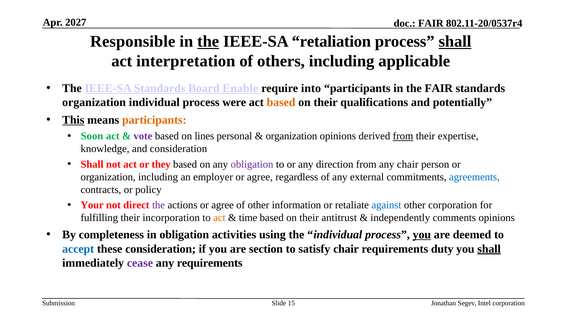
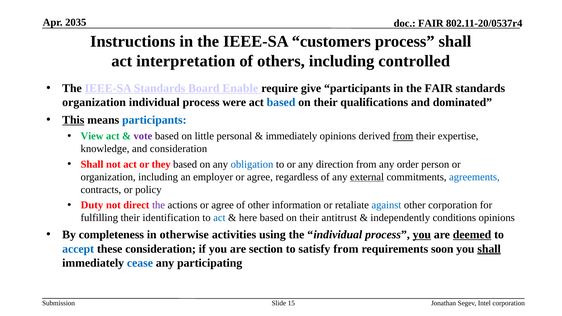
2027: 2027 -> 2035
Responsible: Responsible -> Instructions
the at (208, 41) underline: present -> none
retaliation: retaliation -> customers
shall at (455, 41) underline: present -> none
applicable: applicable -> controlled
into: into -> give
based at (281, 102) colour: orange -> blue
potentially: potentially -> dominated
participants at (154, 120) colour: orange -> blue
Soon: Soon -> View
lines: lines -> little
organization at (291, 136): organization -> immediately
obligation at (252, 164) colour: purple -> blue
any chair: chair -> order
external underline: none -> present
Your: Your -> Duty
incorporation: incorporation -> identification
act at (219, 218) colour: orange -> blue
time: time -> here
comments: comments -> conditions
in obligation: obligation -> otherwise
deemed underline: none -> present
satisfy chair: chair -> from
duty: duty -> soon
cease colour: purple -> blue
any requirements: requirements -> participating
